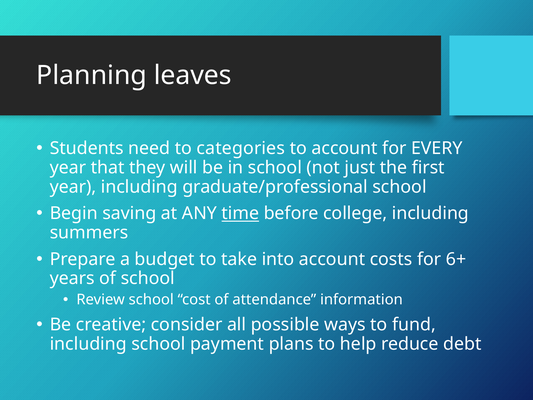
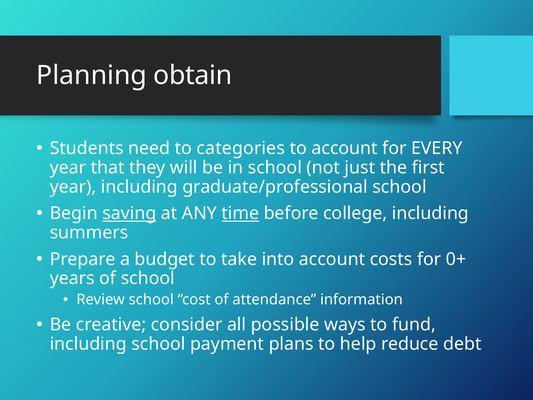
leaves: leaves -> obtain
saving underline: none -> present
6+: 6+ -> 0+
